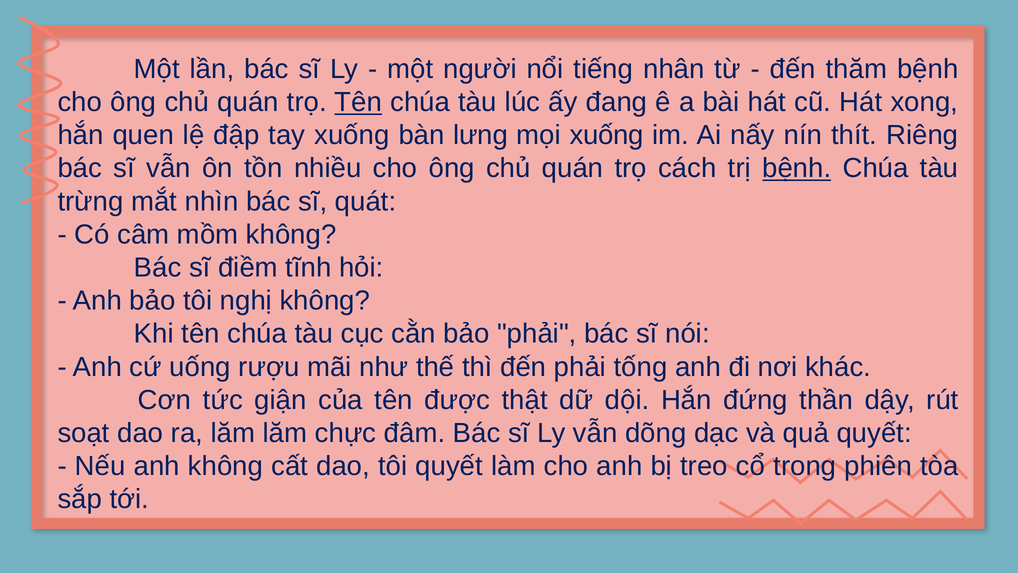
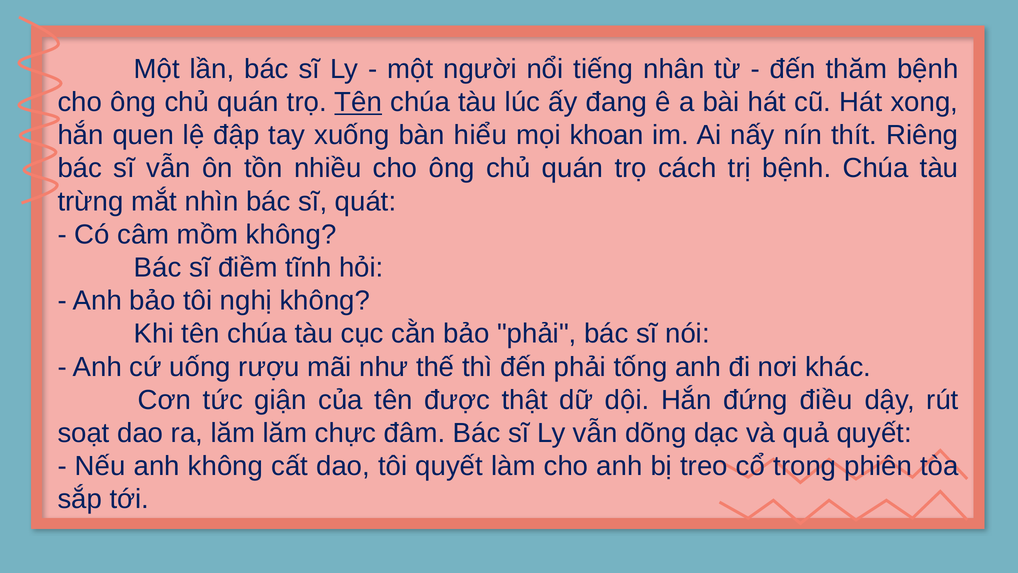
lưng: lưng -> hiểu
mọi xuống: xuống -> khoan
bệnh at (797, 168) underline: present -> none
thần: thần -> điều
